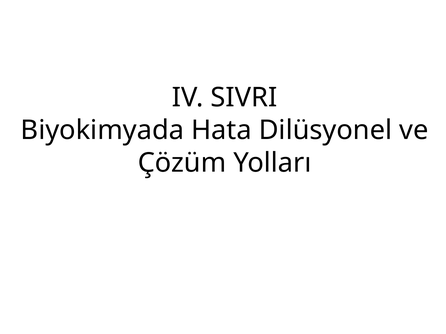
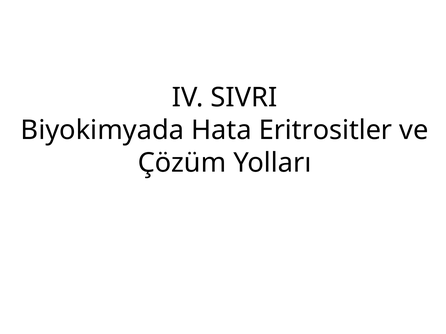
Dilüsyonel: Dilüsyonel -> Eritrositler
